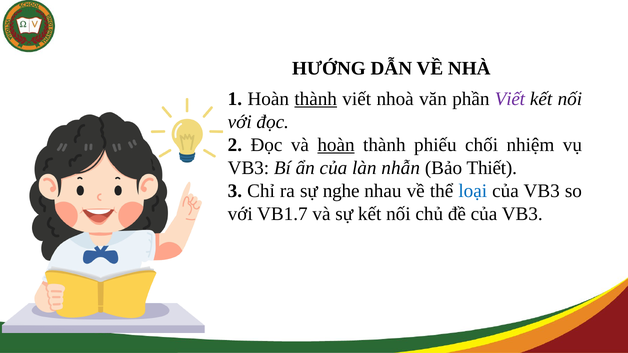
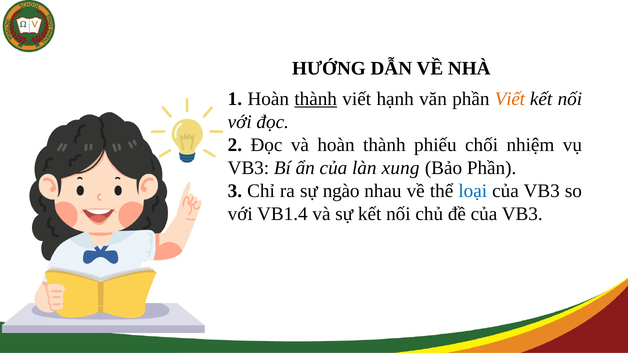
nhoà: nhoà -> hạnh
Viết at (510, 99) colour: purple -> orange
hoàn at (336, 145) underline: present -> none
nhẫn: nhẫn -> xung
Bảo Thiết: Thiết -> Phần
nghe: nghe -> ngào
VB1.7: VB1.7 -> VB1.4
